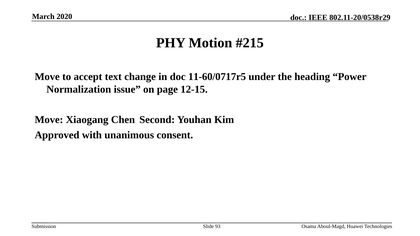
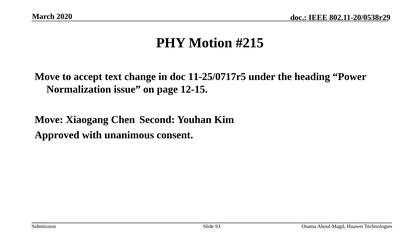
11-60/0717r5: 11-60/0717r5 -> 11-25/0717r5
